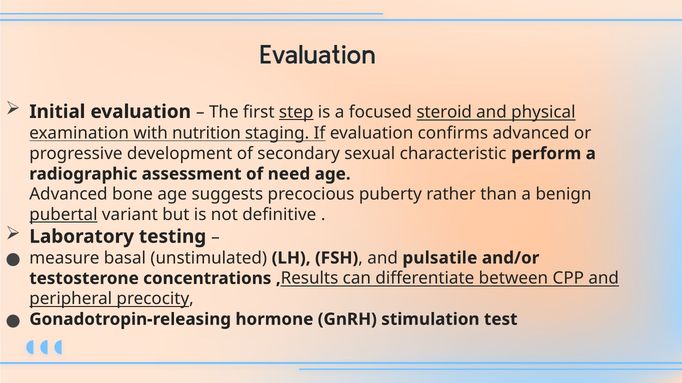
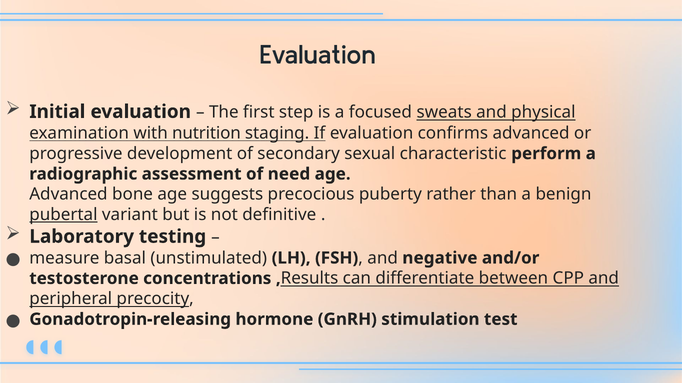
step underline: present -> none
steroid: steroid -> sweats
pulsatile: pulsatile -> negative
